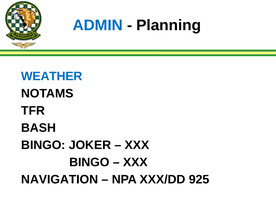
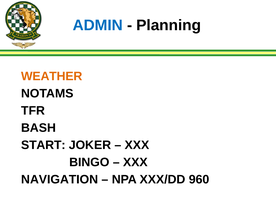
WEATHER colour: blue -> orange
BINGO at (43, 145): BINGO -> START
925: 925 -> 960
